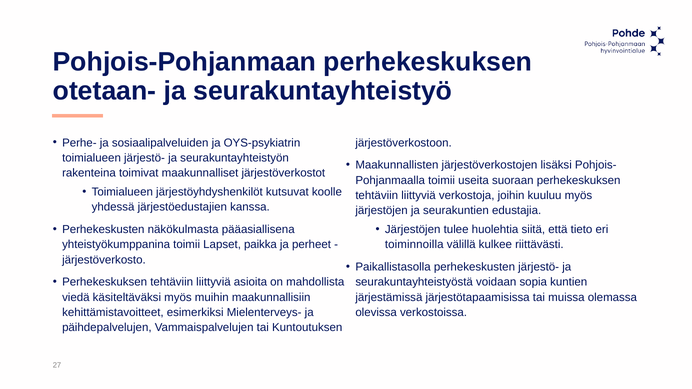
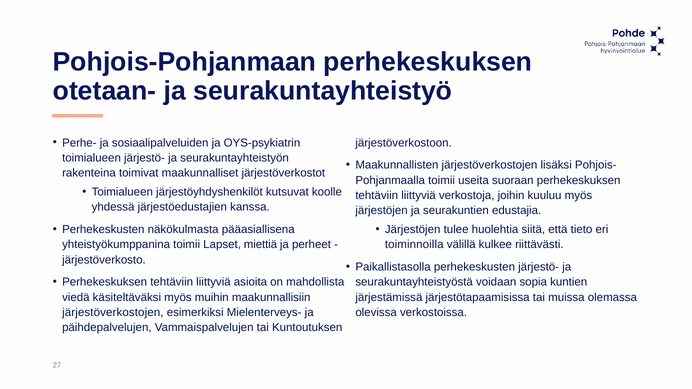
paikka: paikka -> miettiä
kehittämistavoitteet at (113, 313): kehittämistavoitteet -> järjestöverkostojen
